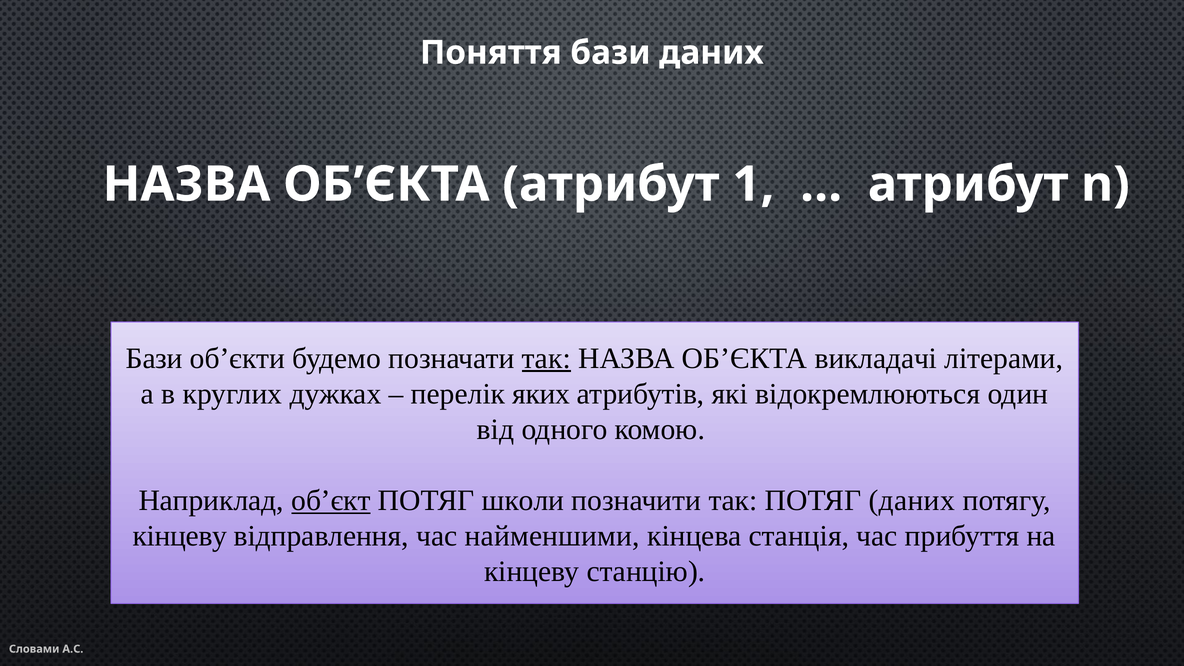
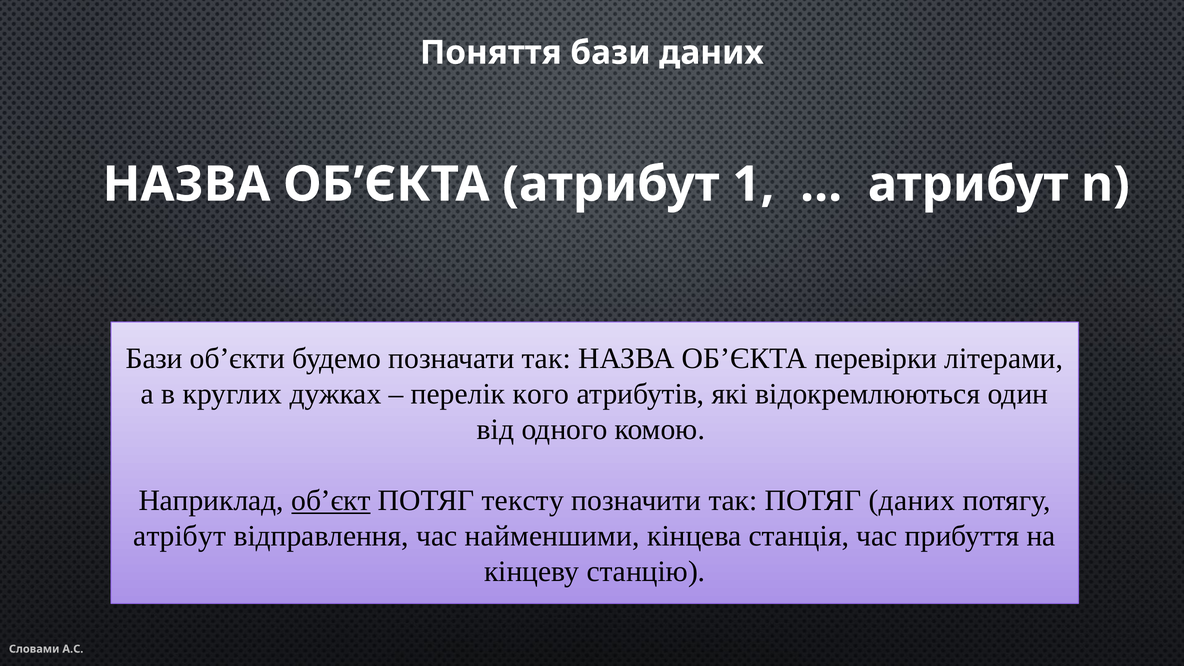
так at (546, 358) underline: present -> none
викладачі: викладачі -> перевірки
яких: яких -> кого
школи: школи -> тексту
кінцеву at (180, 536): кінцеву -> атрібут
